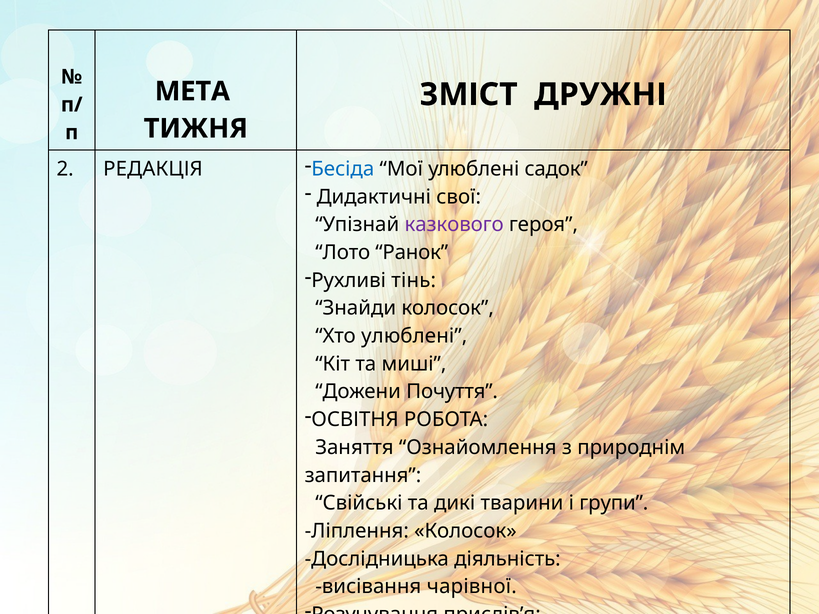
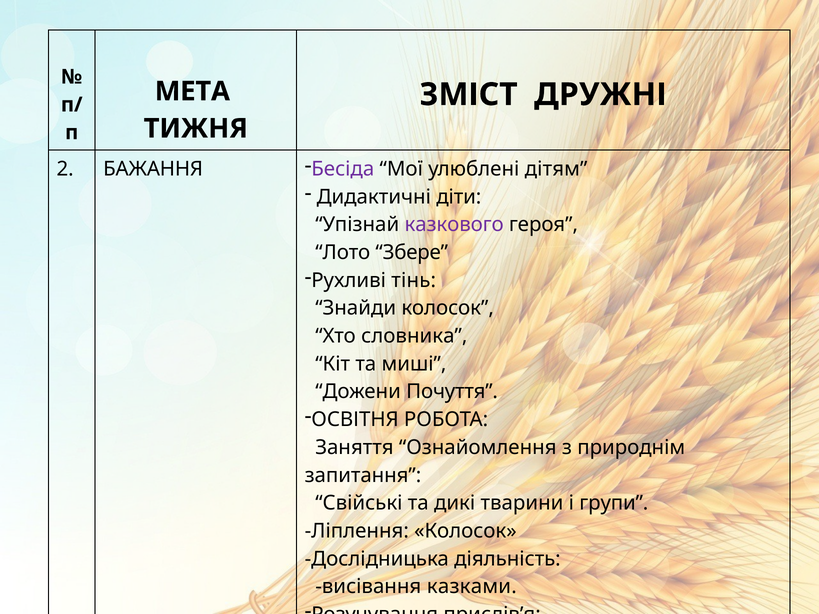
РЕДАКЦІЯ: РЕДАКЦІЯ -> БАЖАННЯ
Бесіда colour: blue -> purple
садок: садок -> дітям
свої: свої -> діти
Ранок: Ранок -> Збере
Хто улюблені: улюблені -> словника
чарівної: чарівної -> казками
